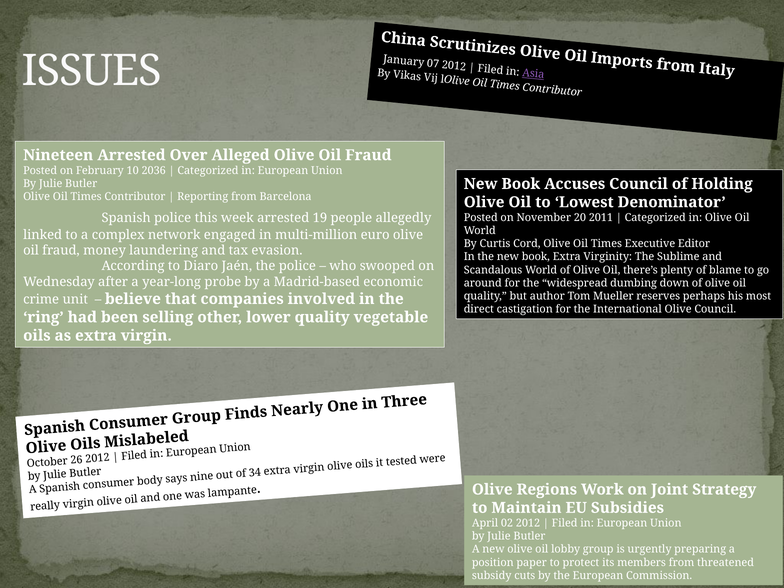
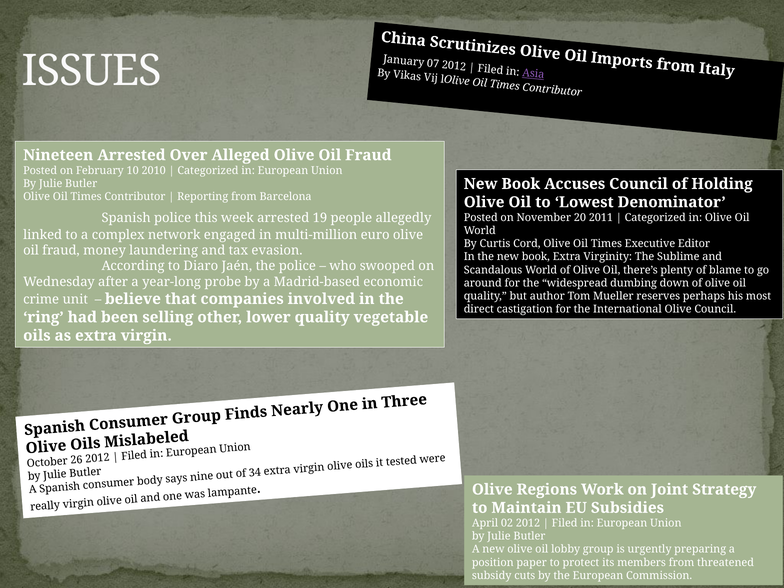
2036: 2036 -> 2010
